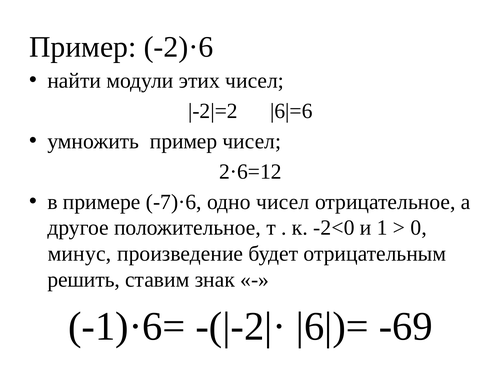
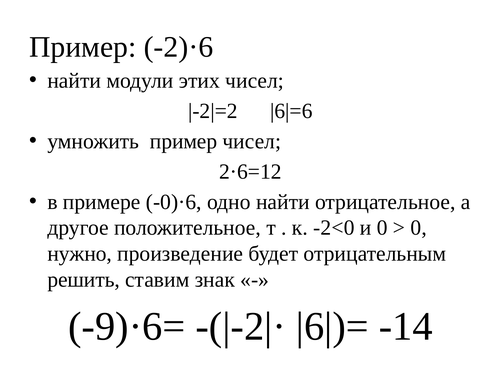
-7)·6: -7)·6 -> -0)·6
одно чисел: чисел -> найти
и 1: 1 -> 0
минус: минус -> нужно
-1)·6=: -1)·6= -> -9)·6=
-69: -69 -> -14
